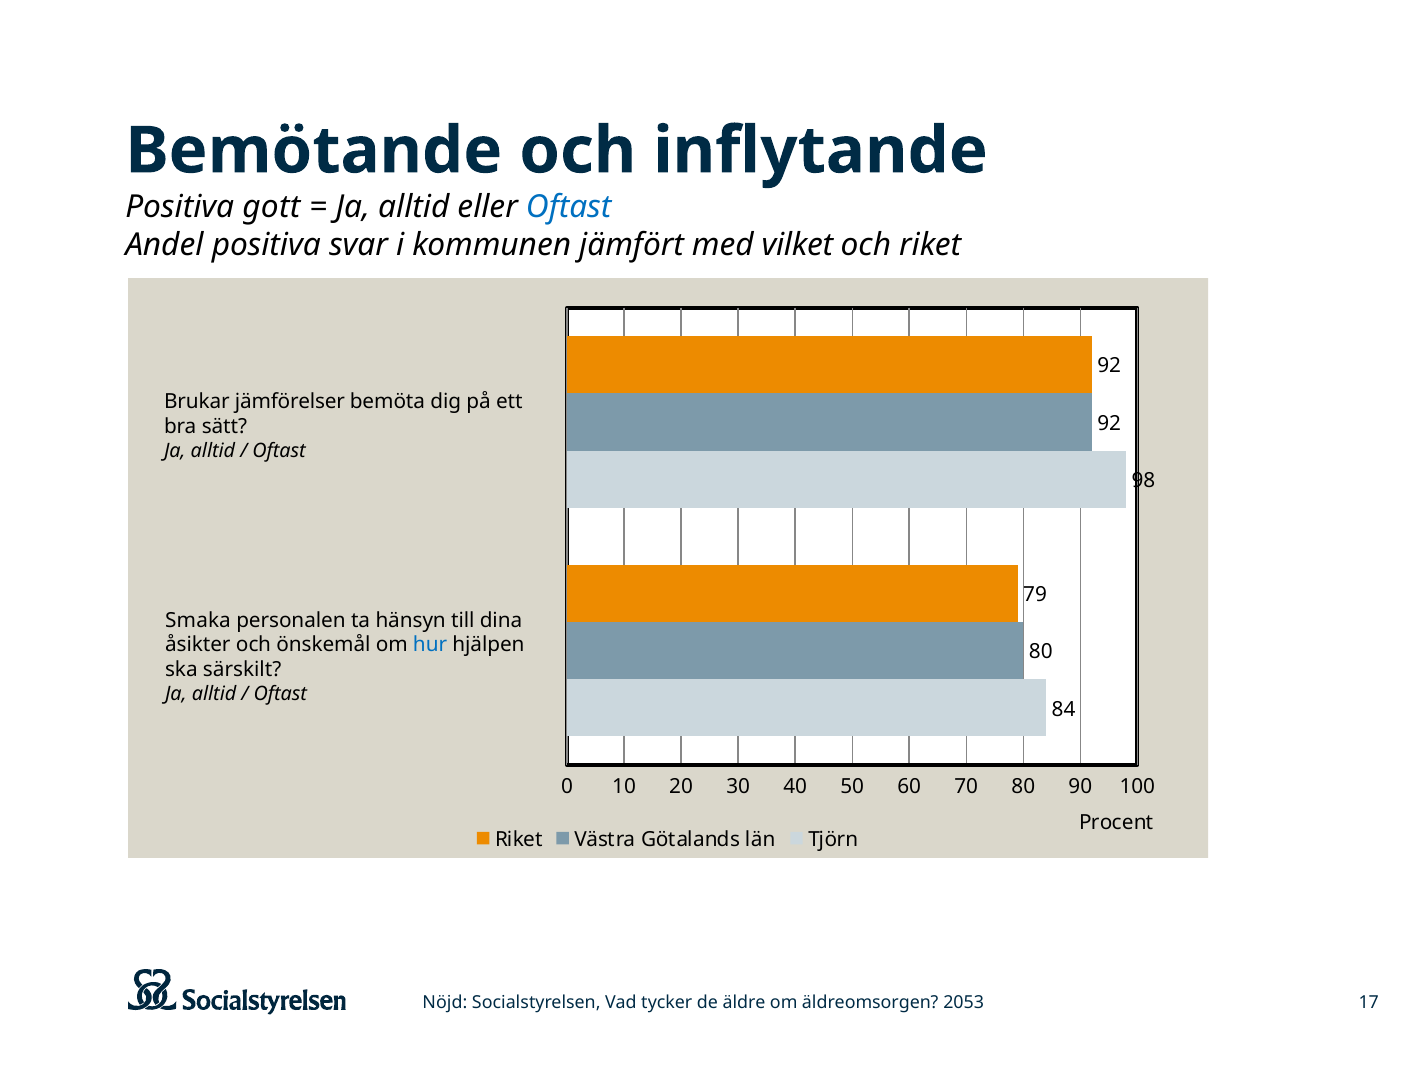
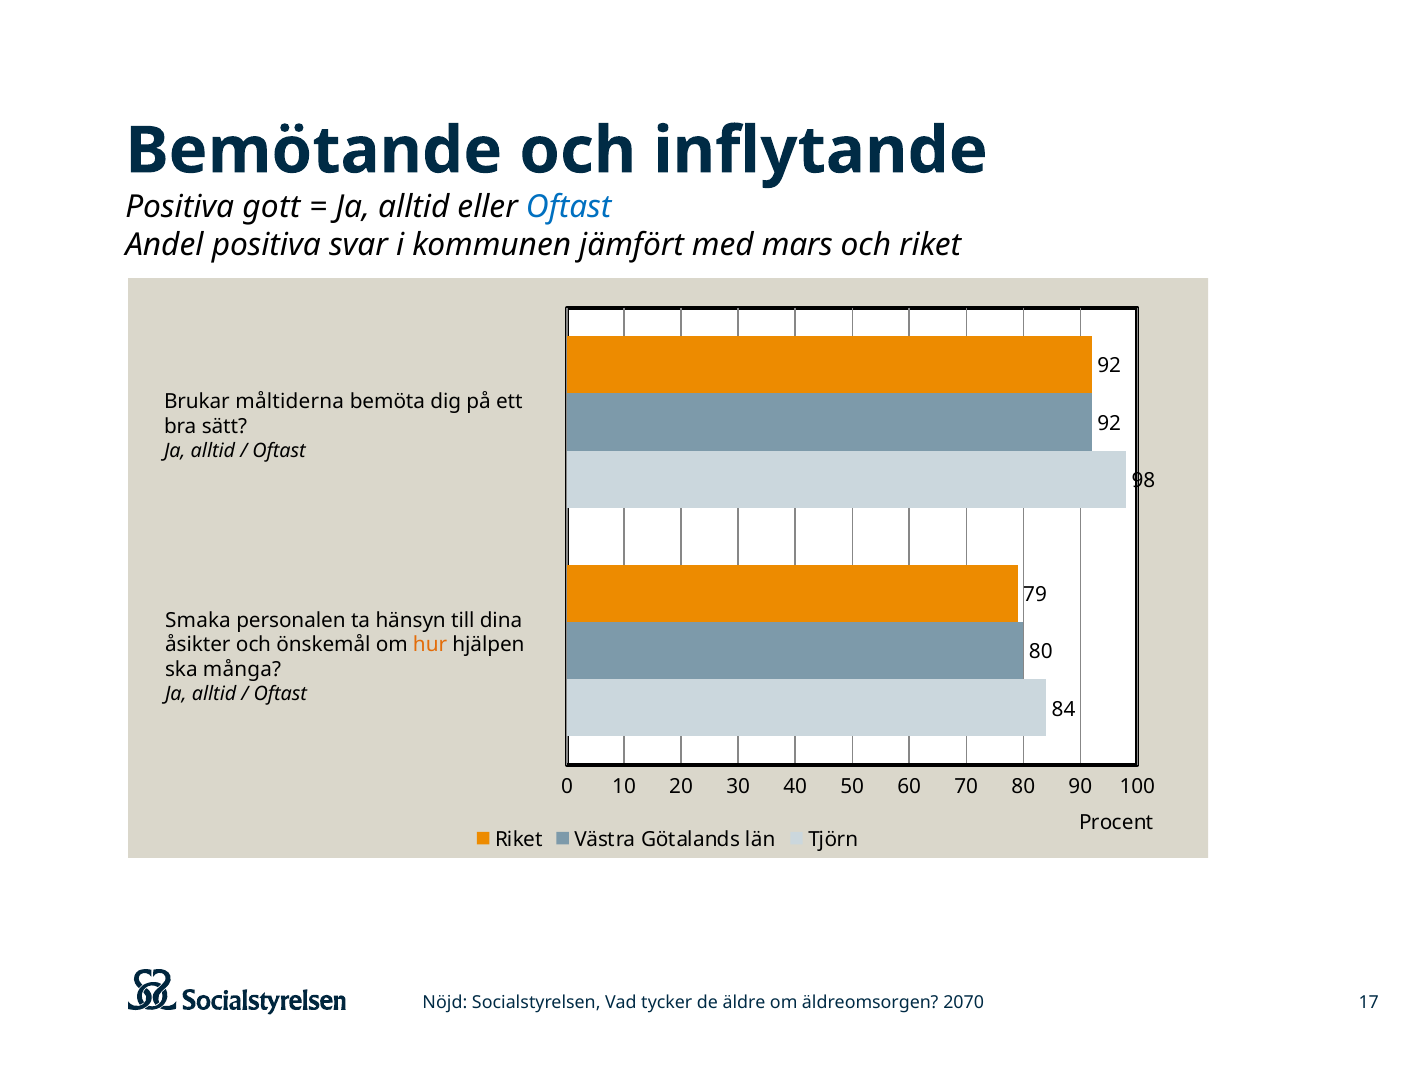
vilket: vilket -> mars
jämförelser: jämförelser -> måltiderna
hur colour: blue -> orange
särskilt: särskilt -> många
2053: 2053 -> 2070
